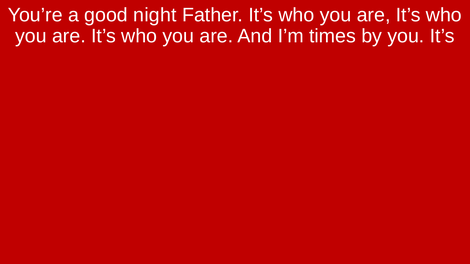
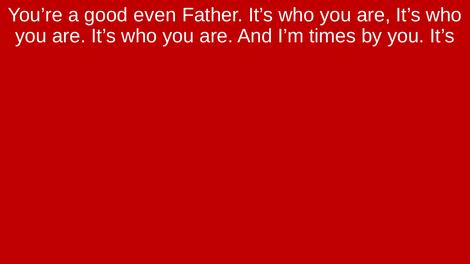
night: night -> even
